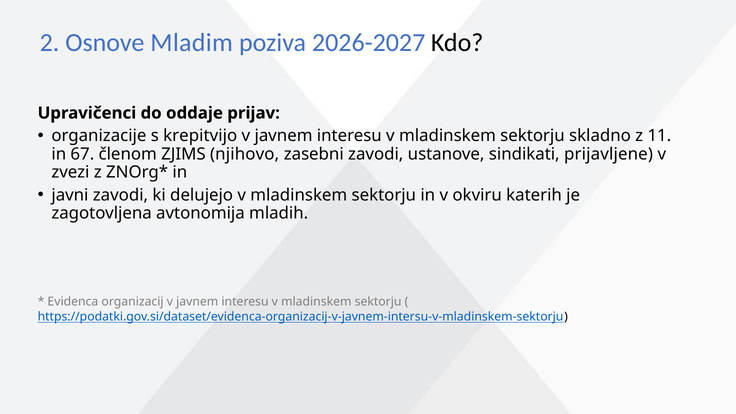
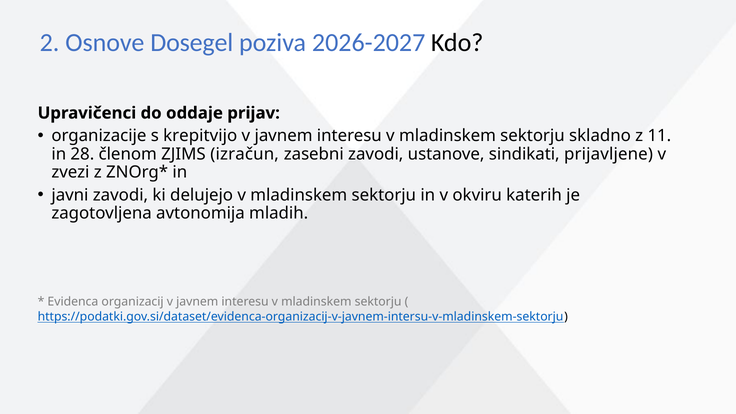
Mladim: Mladim -> Dosegel
67: 67 -> 28
njihovo: njihovo -> izračun
